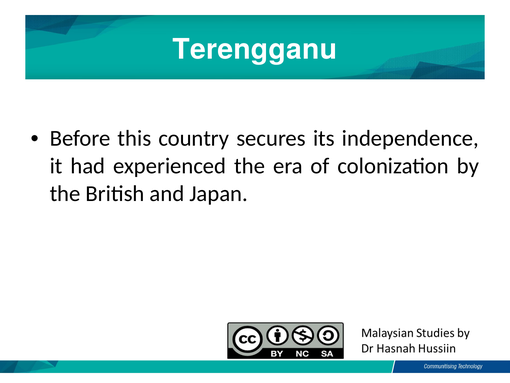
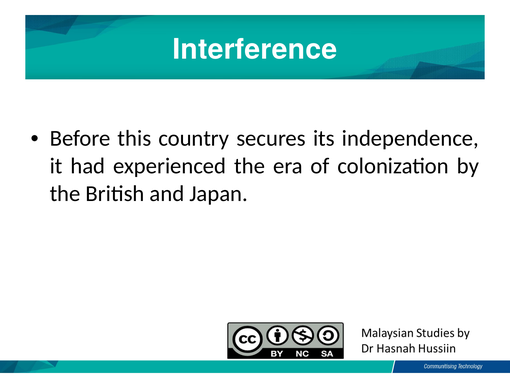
Terengganu: Terengganu -> Interference
